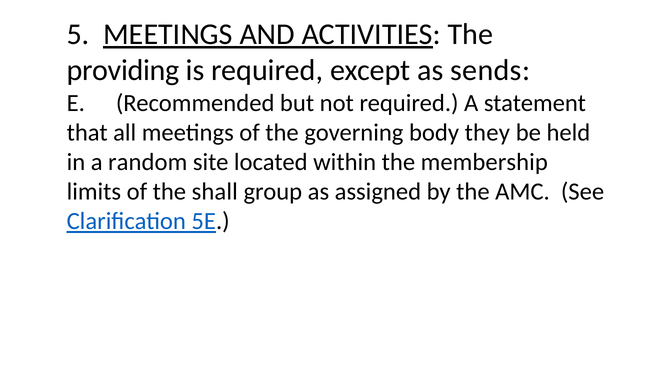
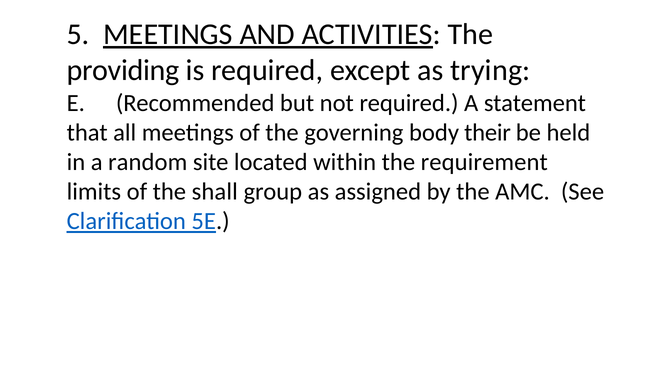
sends: sends -> trying
they: they -> their
membership: membership -> requirement
